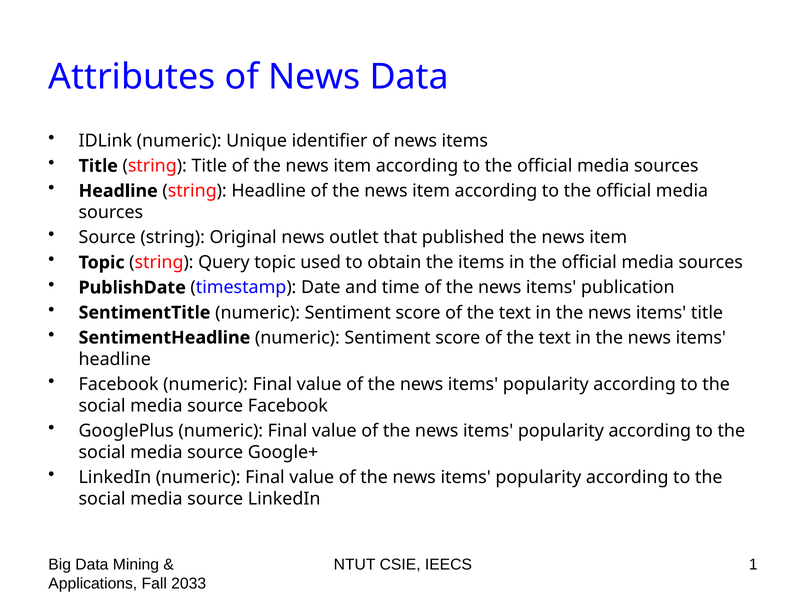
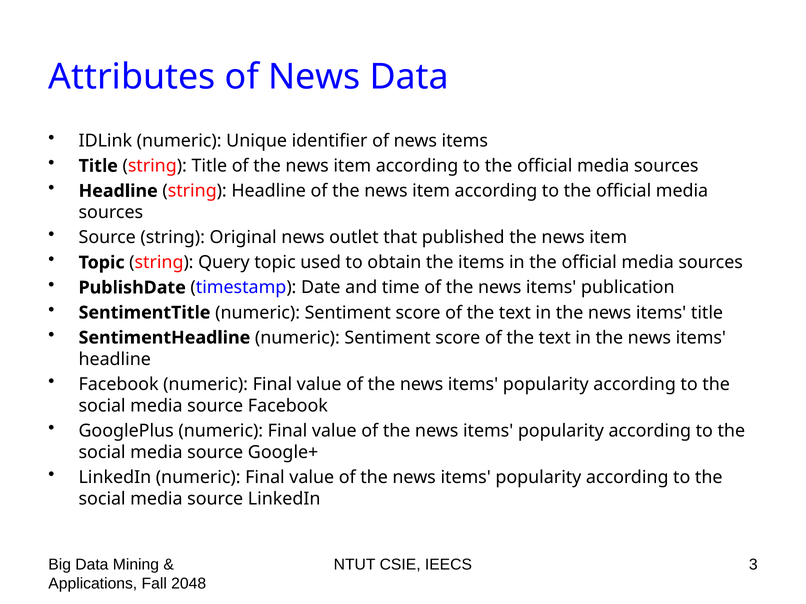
1: 1 -> 3
2033: 2033 -> 2048
